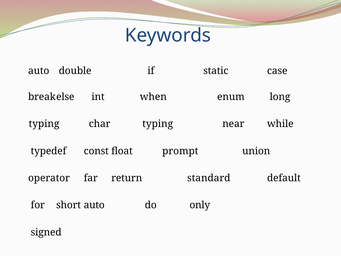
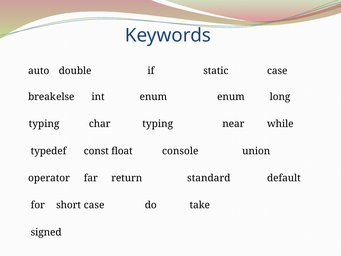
int when: when -> enum
prompt: prompt -> console
short auto: auto -> case
only: only -> take
